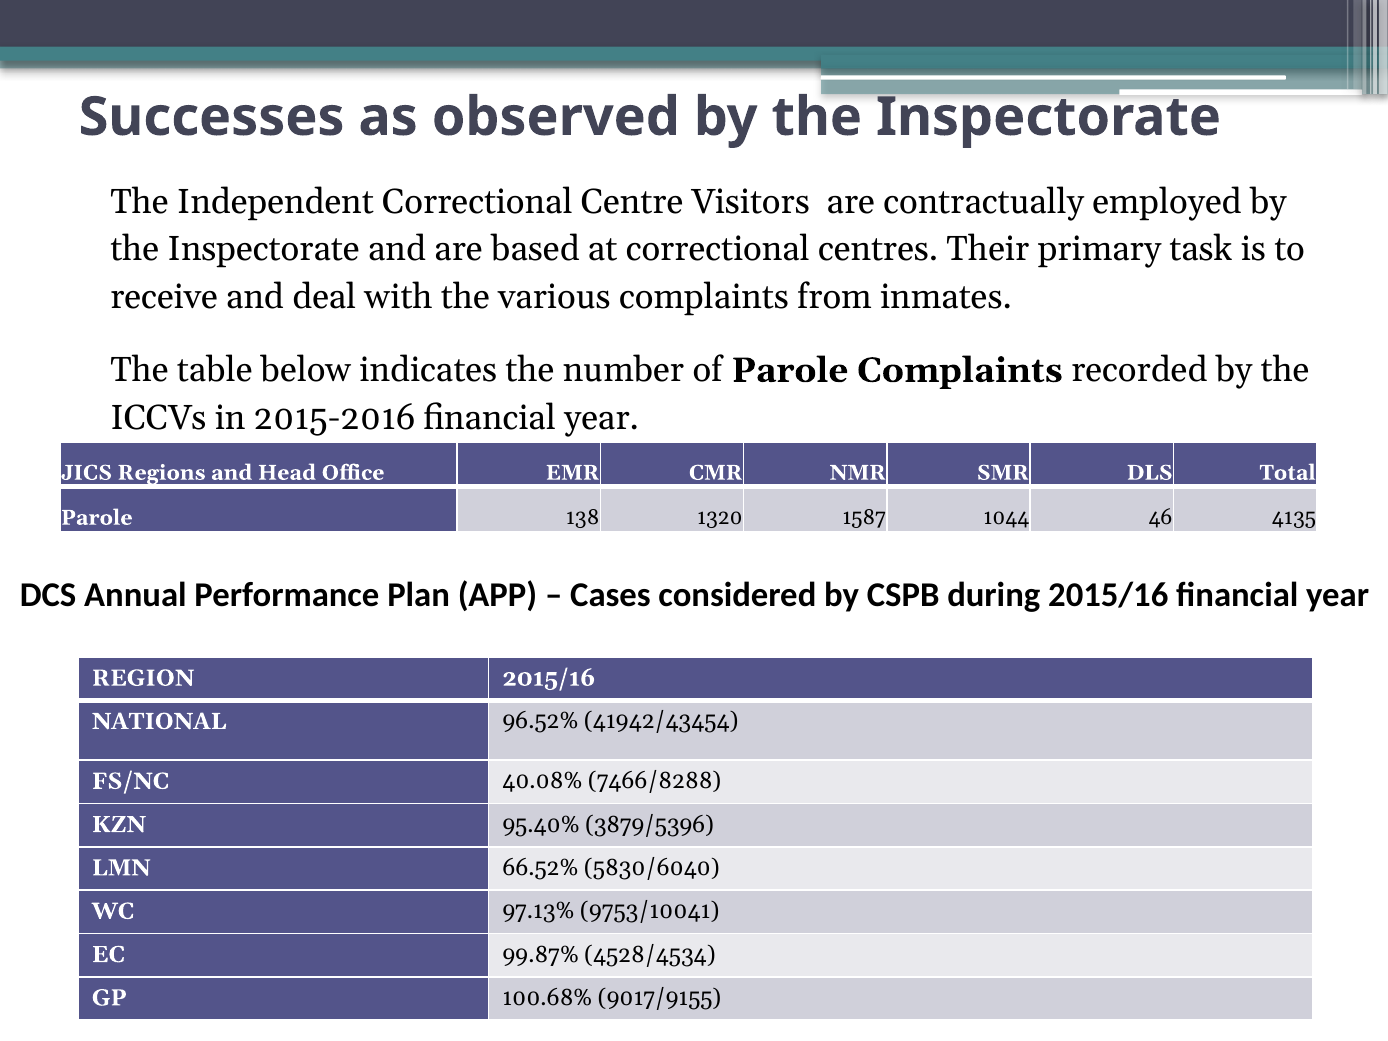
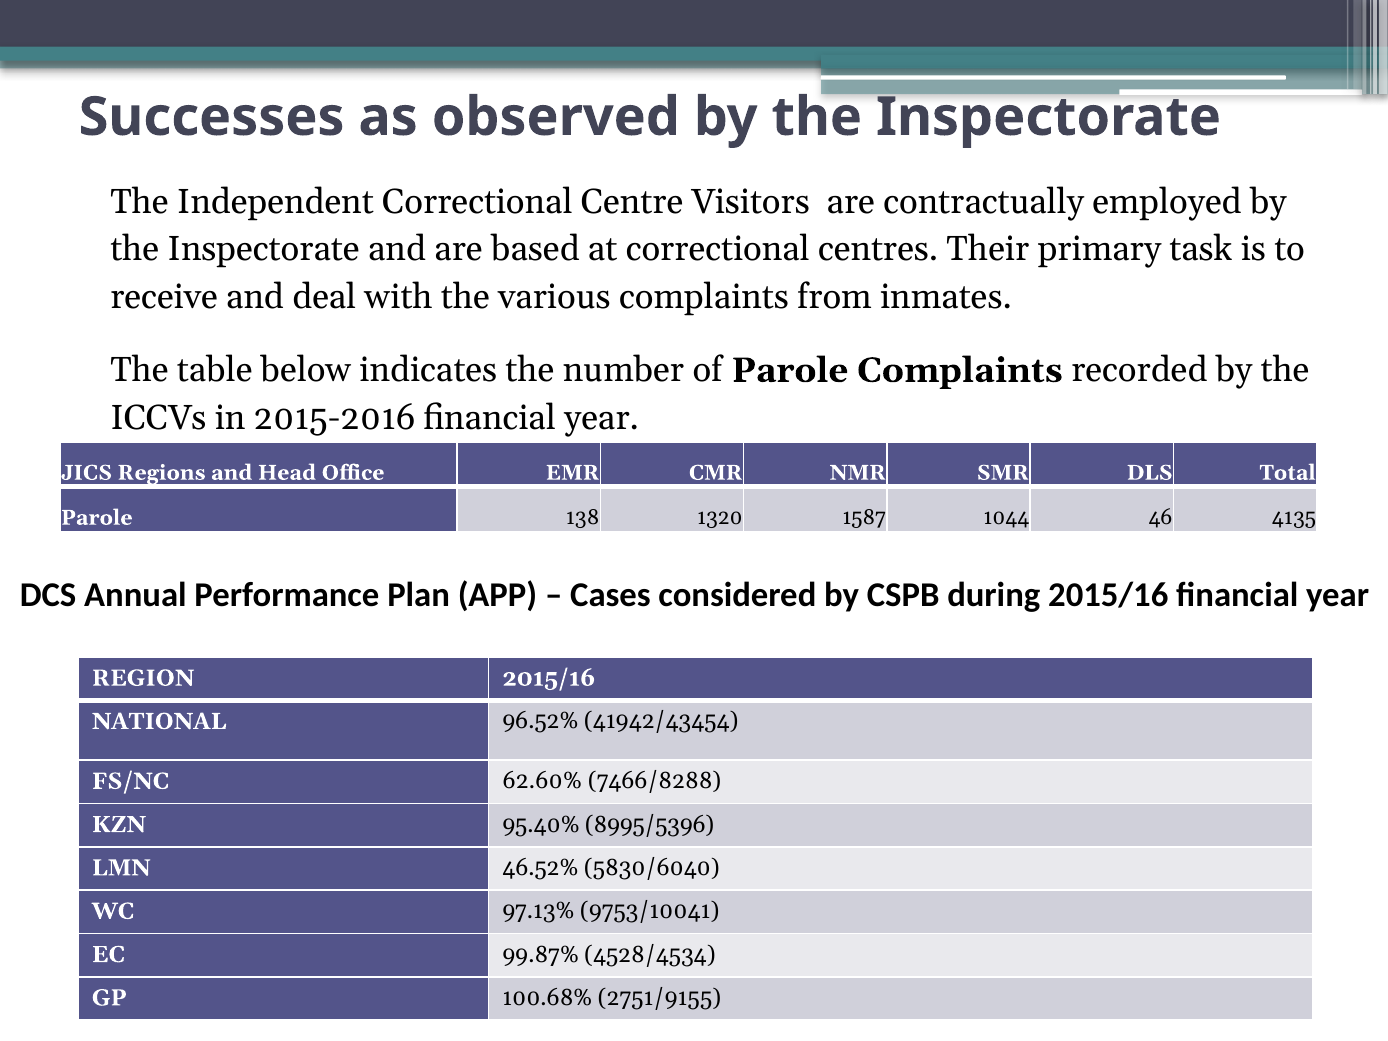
40.08%: 40.08% -> 62.60%
3879/5396: 3879/5396 -> 8995/5396
66.52%: 66.52% -> 46.52%
9017/9155: 9017/9155 -> 2751/9155
